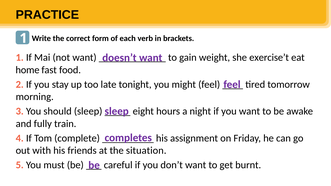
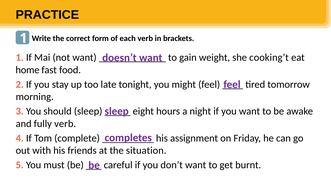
exercise’t: exercise’t -> cooking’t
fully train: train -> verb
